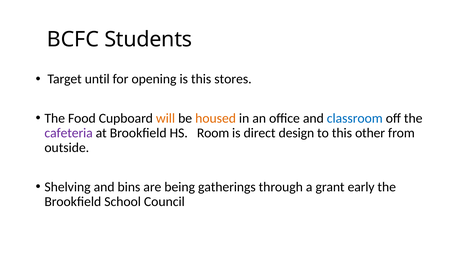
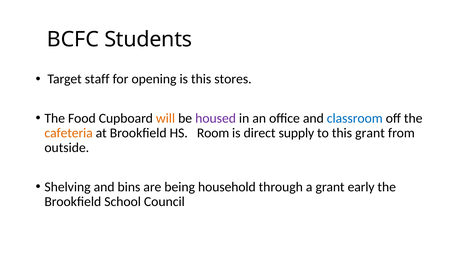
until: until -> staff
housed colour: orange -> purple
cafeteria colour: purple -> orange
design: design -> supply
this other: other -> grant
gatherings: gatherings -> household
